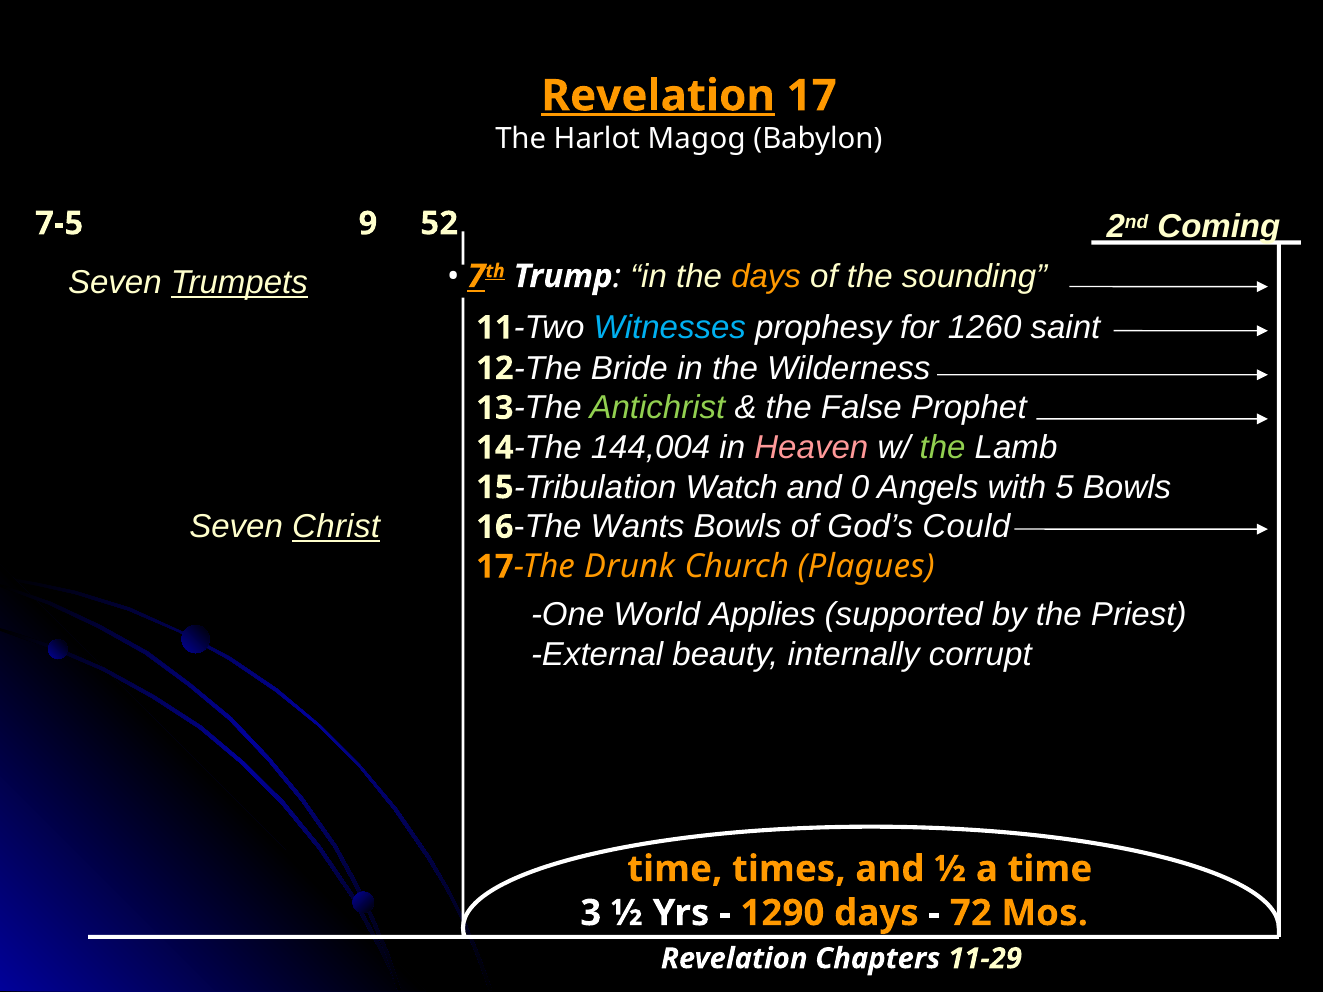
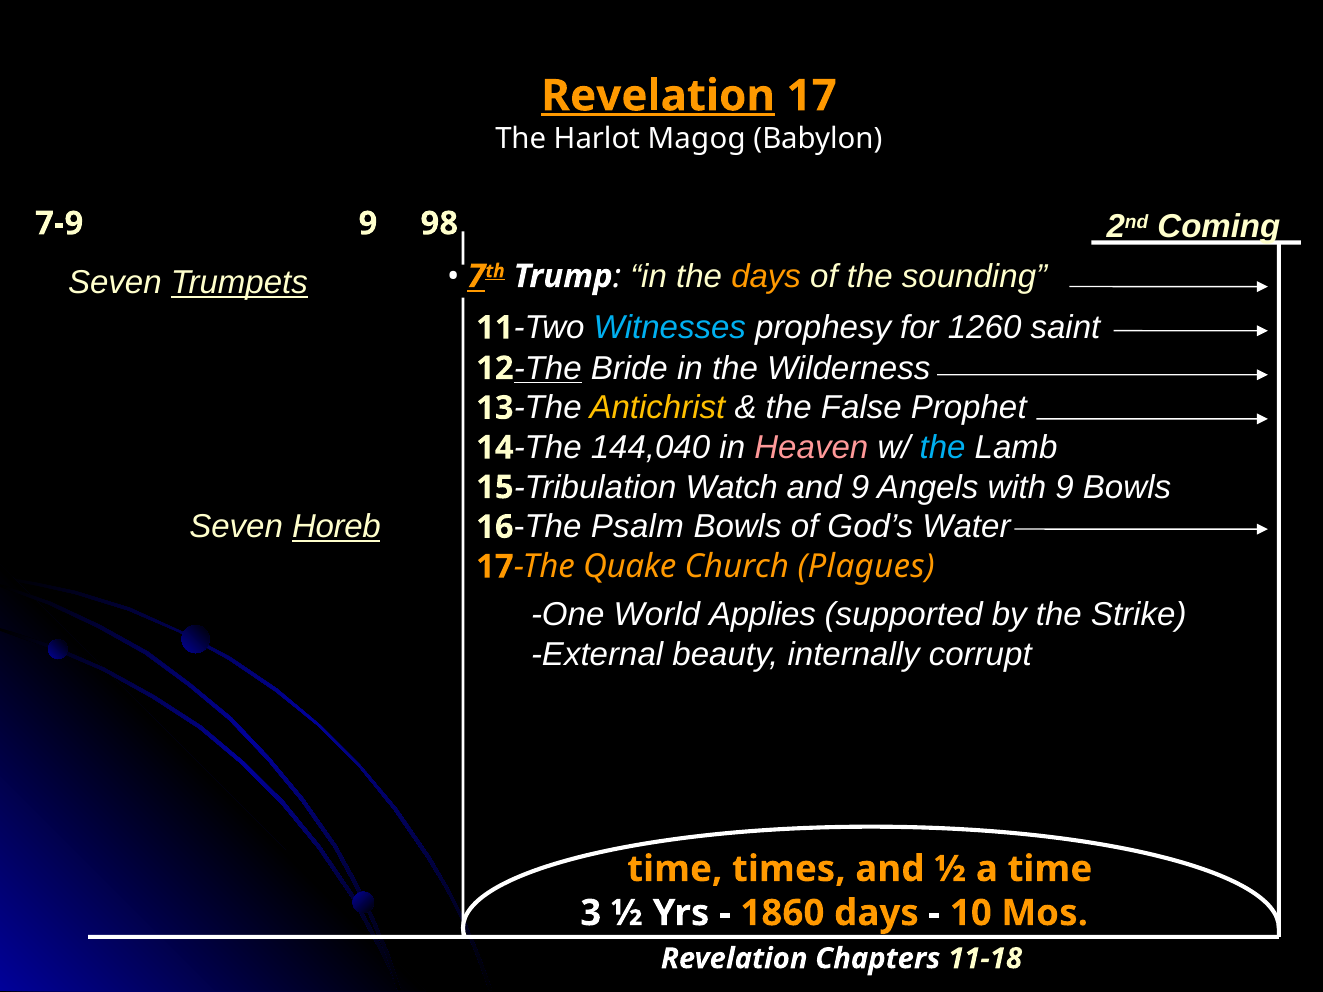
7-5: 7-5 -> 7-9
52: 52 -> 98
The at (548, 368) underline: none -> present
Antichrist colour: light green -> yellow
144,004: 144,004 -> 144,040
the at (943, 448) colour: light green -> light blue
and 0: 0 -> 9
with 5: 5 -> 9
Christ: Christ -> Horeb
Wants: Wants -> Psalm
Could: Could -> Water
Drunk: Drunk -> Quake
Priest: Priest -> Strike
1290: 1290 -> 1860
72: 72 -> 10
11-29: 11-29 -> 11-18
